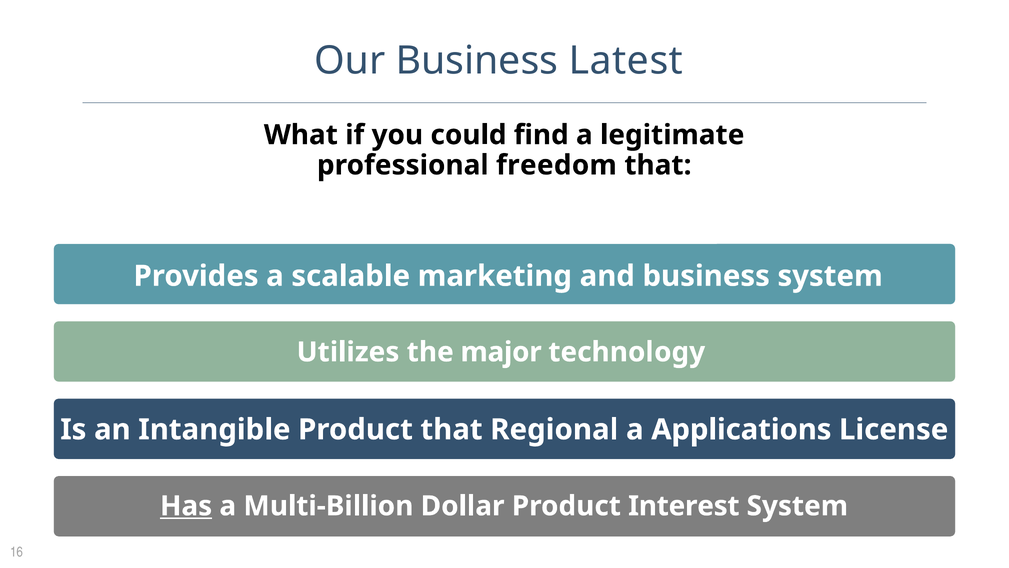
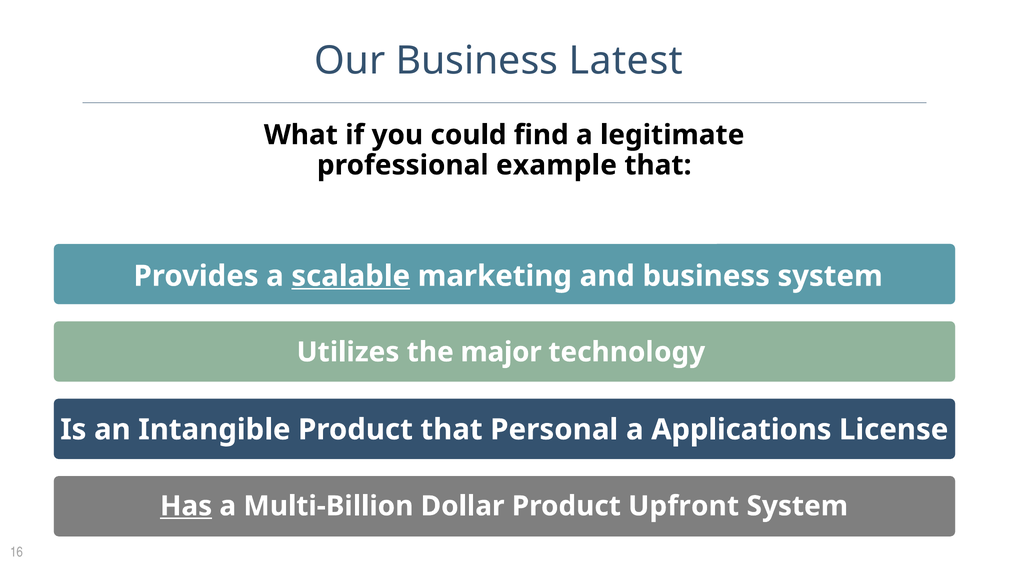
freedom: freedom -> example
scalable underline: none -> present
Regional: Regional -> Personal
Interest: Interest -> Upfront
